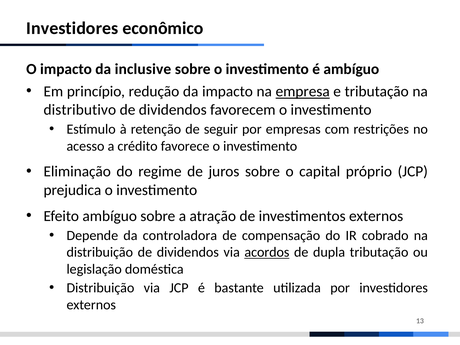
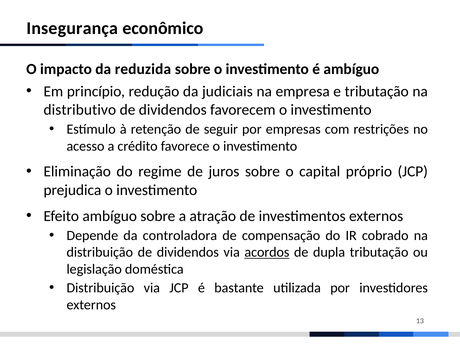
Investidores at (72, 28): Investidores -> Insegurança
inclusive: inclusive -> reduzida
da impacto: impacto -> judiciais
empresa underline: present -> none
